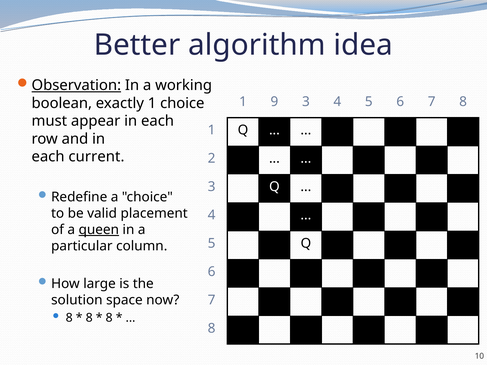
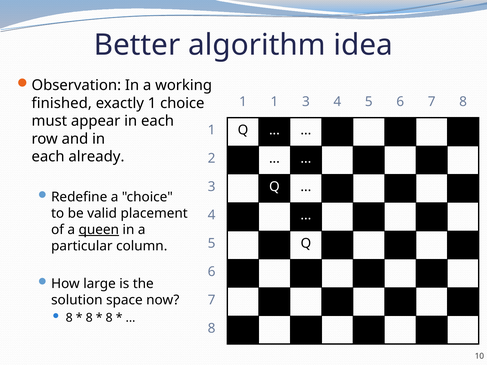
Observation underline: present -> none
1 9: 9 -> 1
boolean: boolean -> finished
current: current -> already
